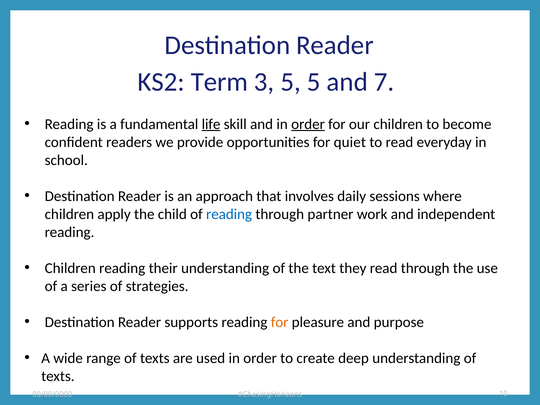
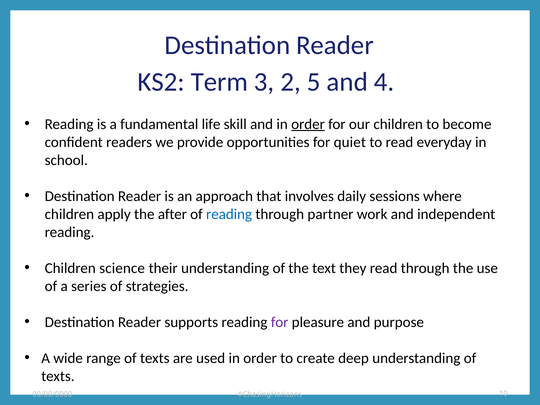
3 5: 5 -> 2
7: 7 -> 4
life underline: present -> none
child: child -> after
Children reading: reading -> science
for at (280, 322) colour: orange -> purple
